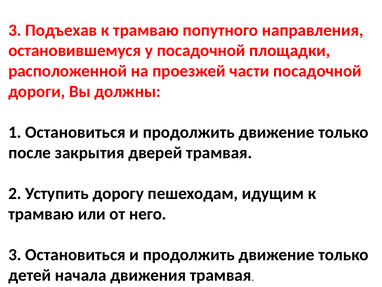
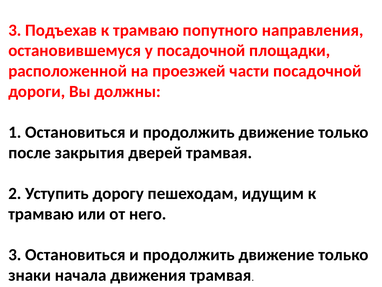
детей: детей -> знаки
